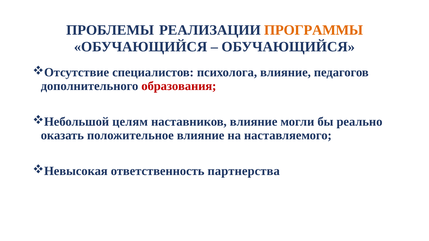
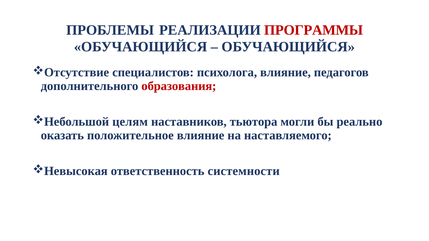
ПРОГРАММЫ colour: orange -> red
наставников влияние: влияние -> тьютора
партнерства: партнерства -> системности
